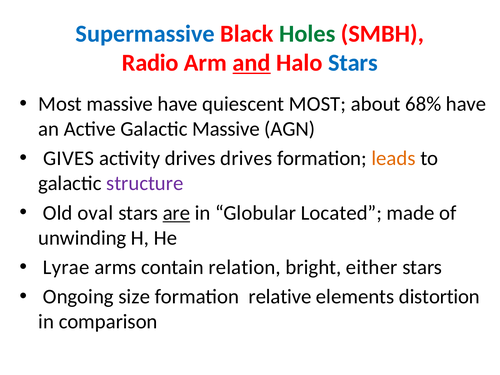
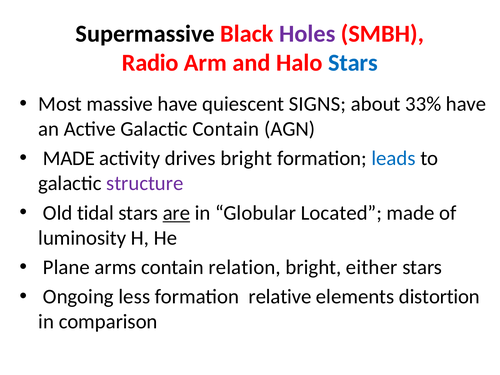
Supermassive colour: blue -> black
Holes colour: green -> purple
and underline: present -> none
quiescent MOST: MOST -> SIGNS
68%: 68% -> 33%
Galactic Massive: Massive -> Contain
GIVES at (69, 158): GIVES -> MADE
drives drives: drives -> bright
leads colour: orange -> blue
oval: oval -> tidal
unwinding: unwinding -> luminosity
Lyrae: Lyrae -> Plane
size: size -> less
